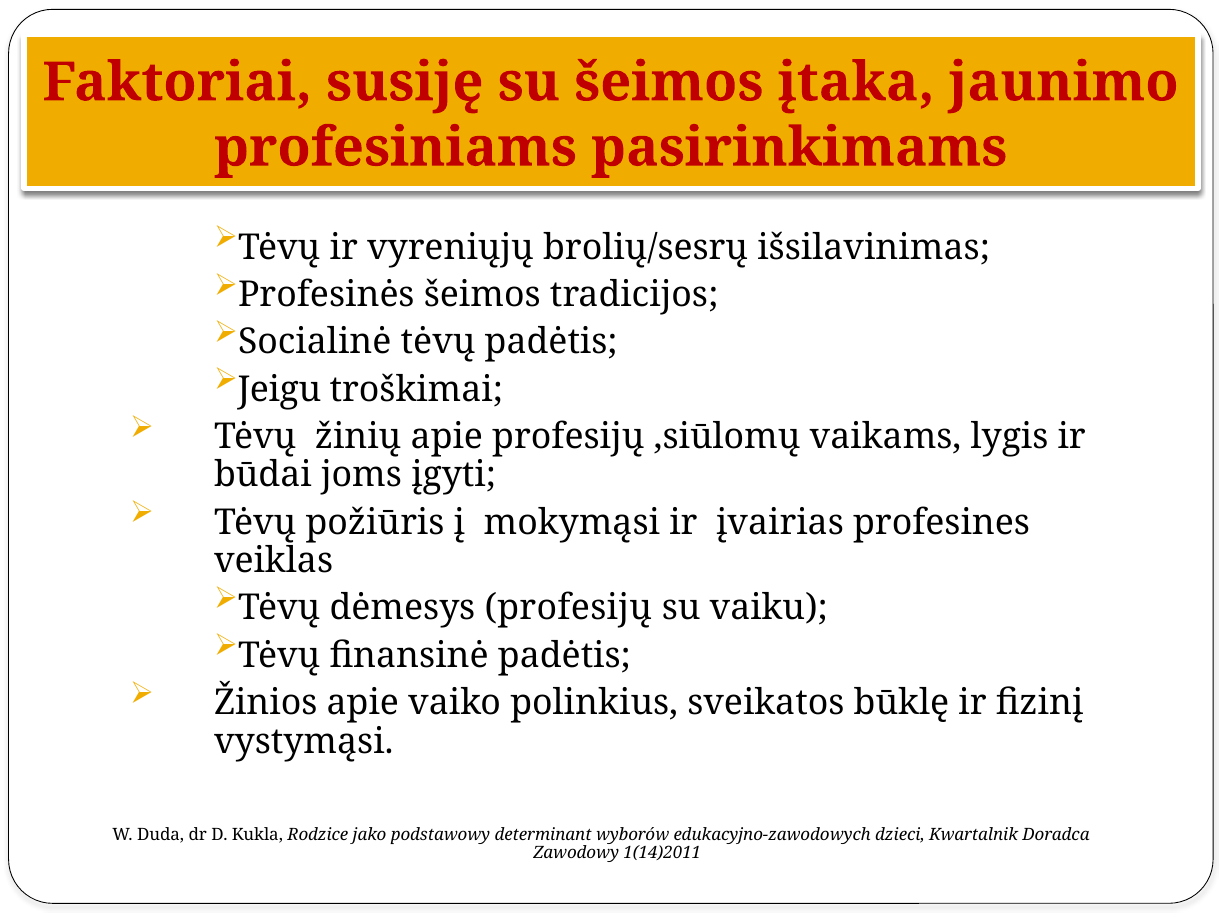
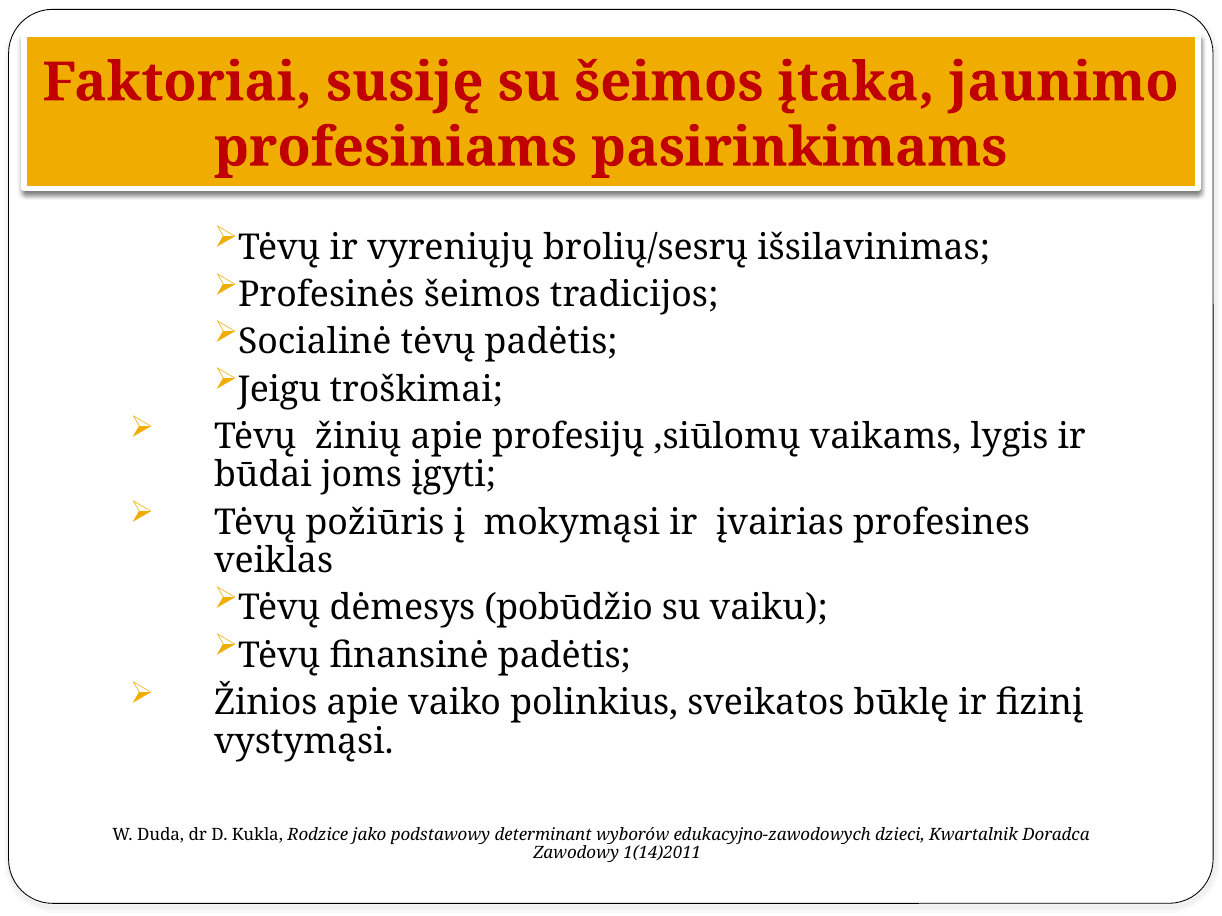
dėmesys profesijų: profesijų -> pobūdžio
